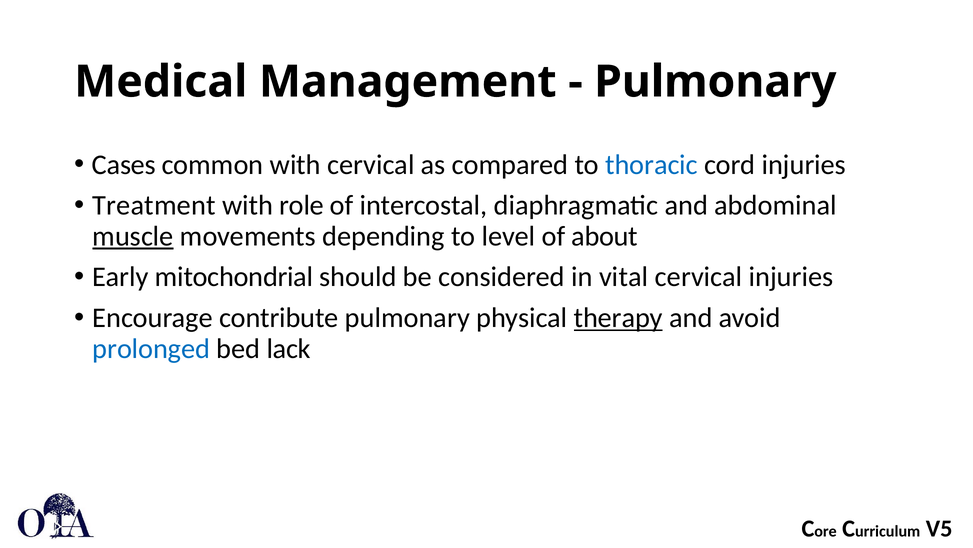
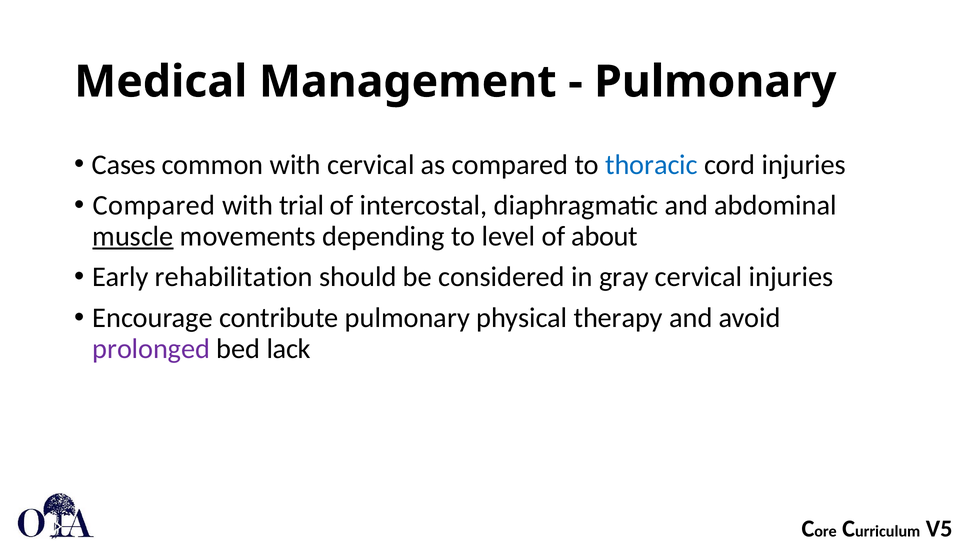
Treatment at (154, 205): Treatment -> Compared
role: role -> trial
mitochondrial: mitochondrial -> rehabilitation
vital: vital -> gray
therapy underline: present -> none
prolonged colour: blue -> purple
